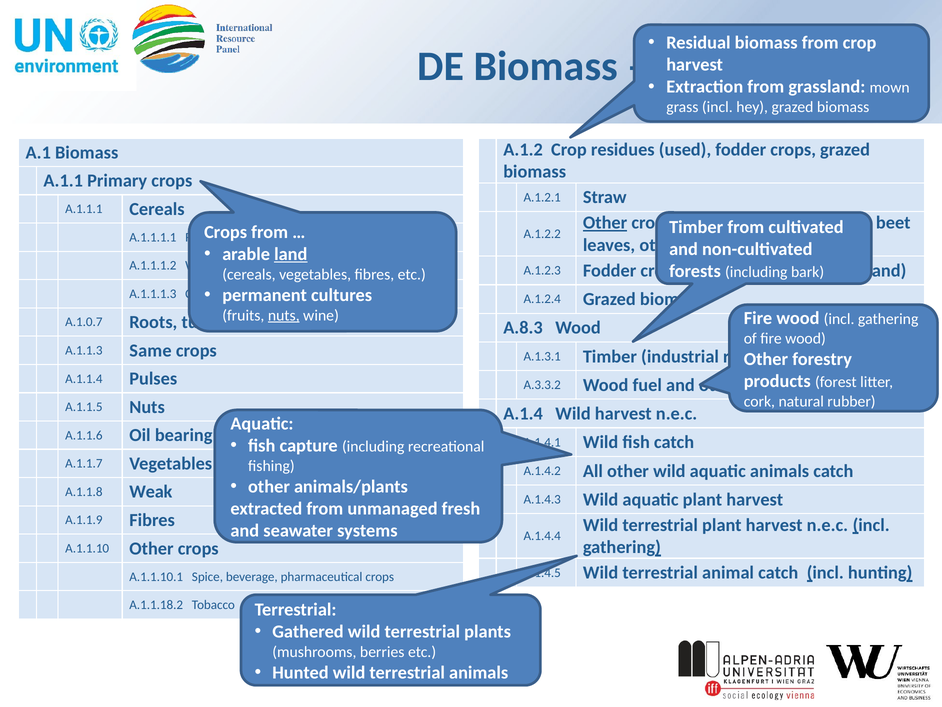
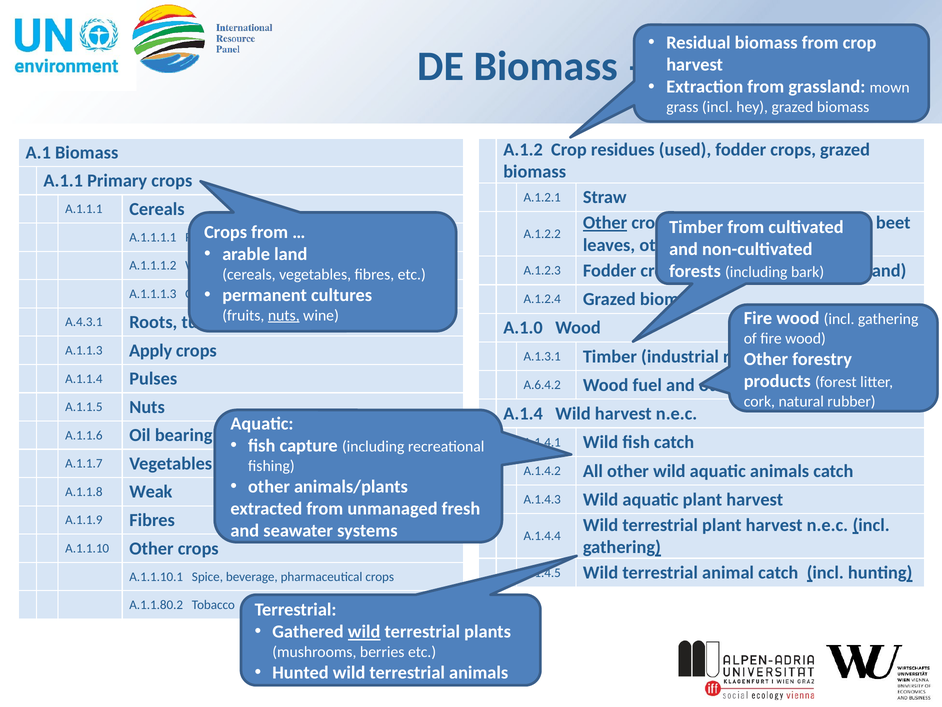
land underline: present -> none
A.1.0.7: A.1.0.7 -> A.4.3.1
A.8.3: A.8.3 -> A.1.0
Same: Same -> Apply
A.3.3.2: A.3.3.2 -> A.6.4.2
A.1.1.18.2: A.1.1.18.2 -> A.1.1.80.2
wild at (364, 631) underline: none -> present
